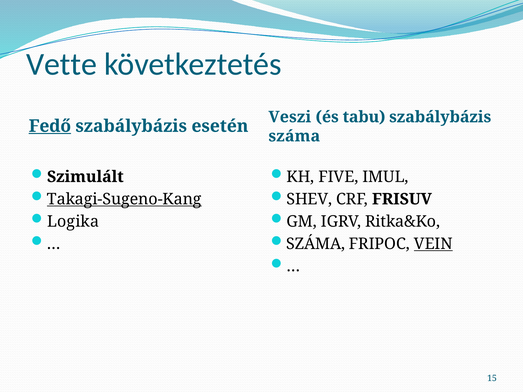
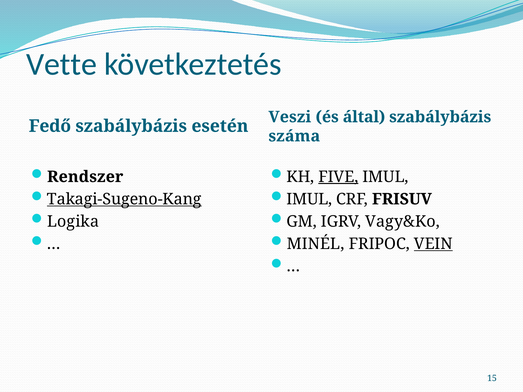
tabu: tabu -> által
Fedő underline: present -> none
Szimulált: Szimulált -> Rendszer
FIVE underline: none -> present
SHEV at (309, 199): SHEV -> IMUL
Ritka&Ko: Ritka&Ko -> Vagy&Ko
SZÁMA at (316, 244): SZÁMA -> MINÉL
